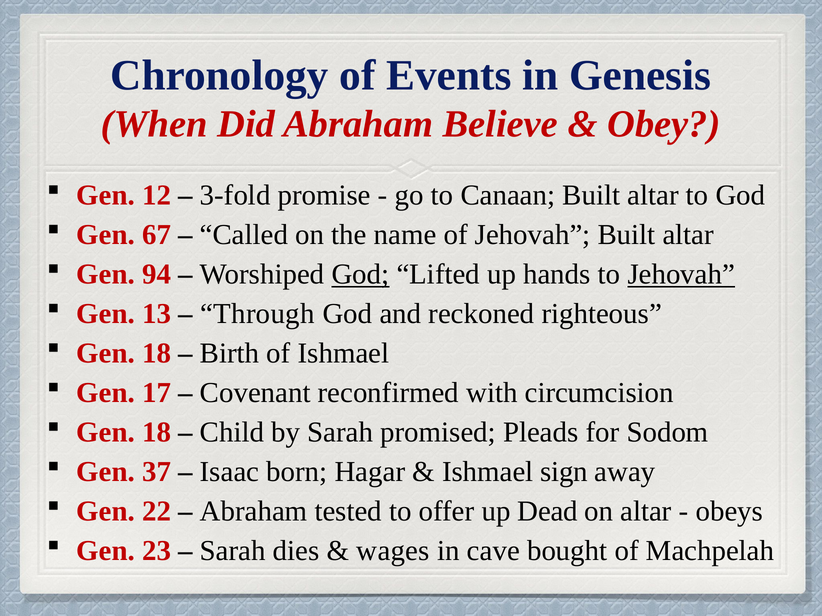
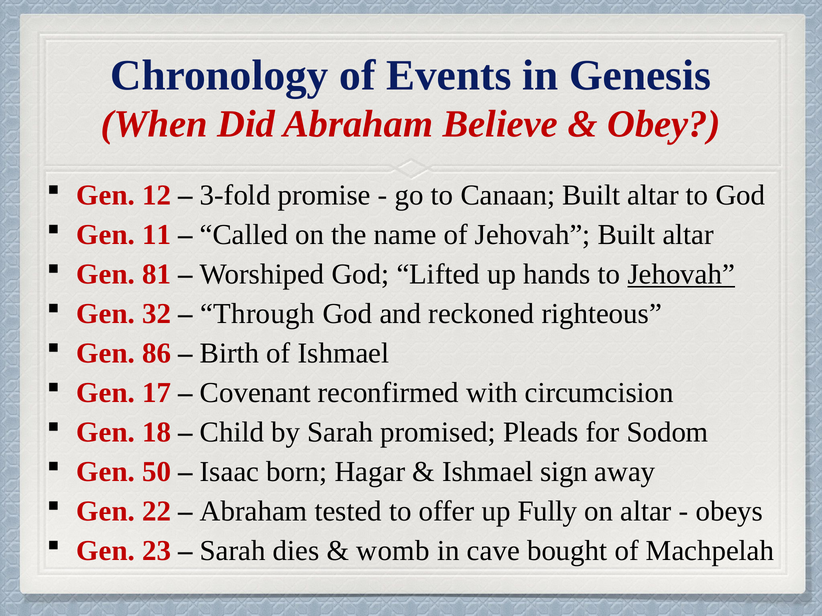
67: 67 -> 11
94: 94 -> 81
God at (360, 275) underline: present -> none
13: 13 -> 32
18 at (157, 354): 18 -> 86
37: 37 -> 50
Dead: Dead -> Fully
wages: wages -> womb
